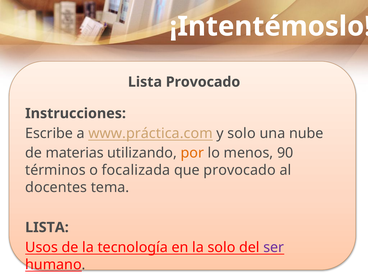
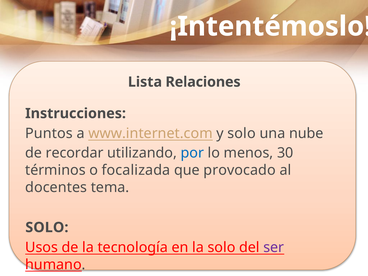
Lista Provocado: Provocado -> Relaciones
Escribe: Escribe -> Puntos
www.práctica.com: www.práctica.com -> www.internet.com
materias: materias -> recordar
por colour: orange -> blue
90: 90 -> 30
LISTA at (47, 227): LISTA -> SOLO
